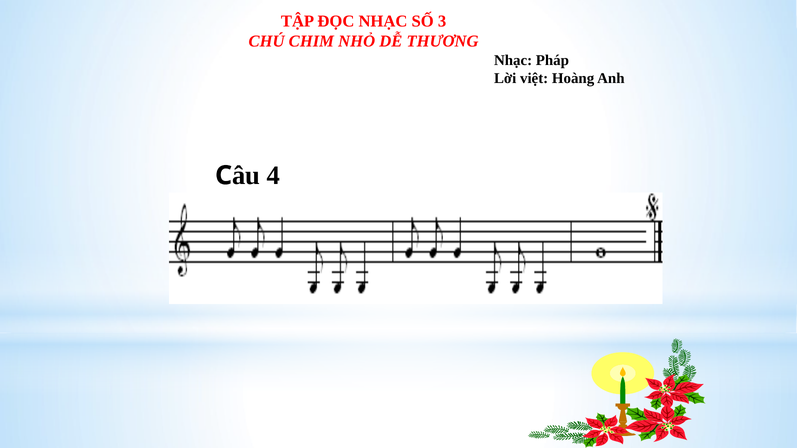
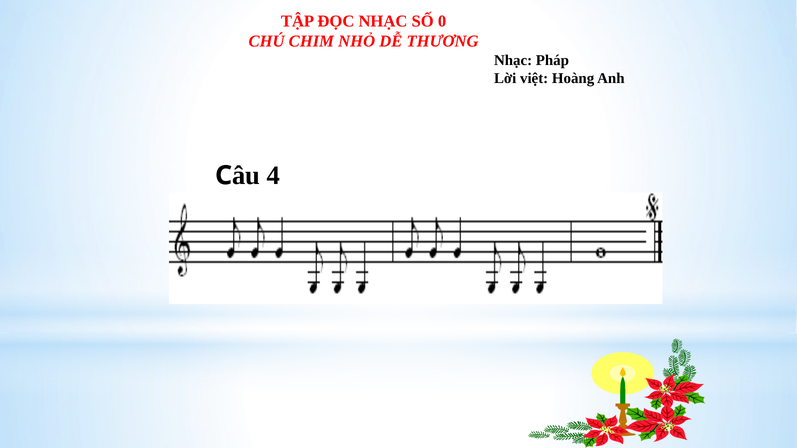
3: 3 -> 0
